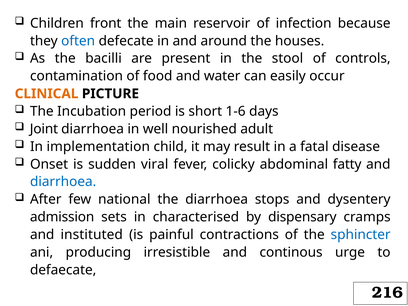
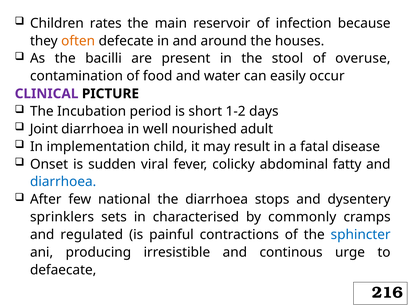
front: front -> rates
often colour: blue -> orange
controls: controls -> overuse
CLINICAL colour: orange -> purple
1-6: 1-6 -> 1-2
admission: admission -> sprinklers
dispensary: dispensary -> commonly
instituted: instituted -> regulated
